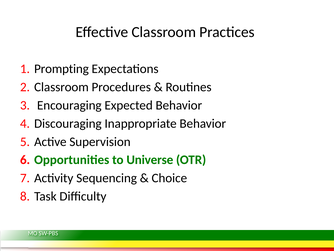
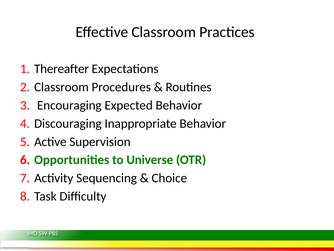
Prompting: Prompting -> Thereafter
